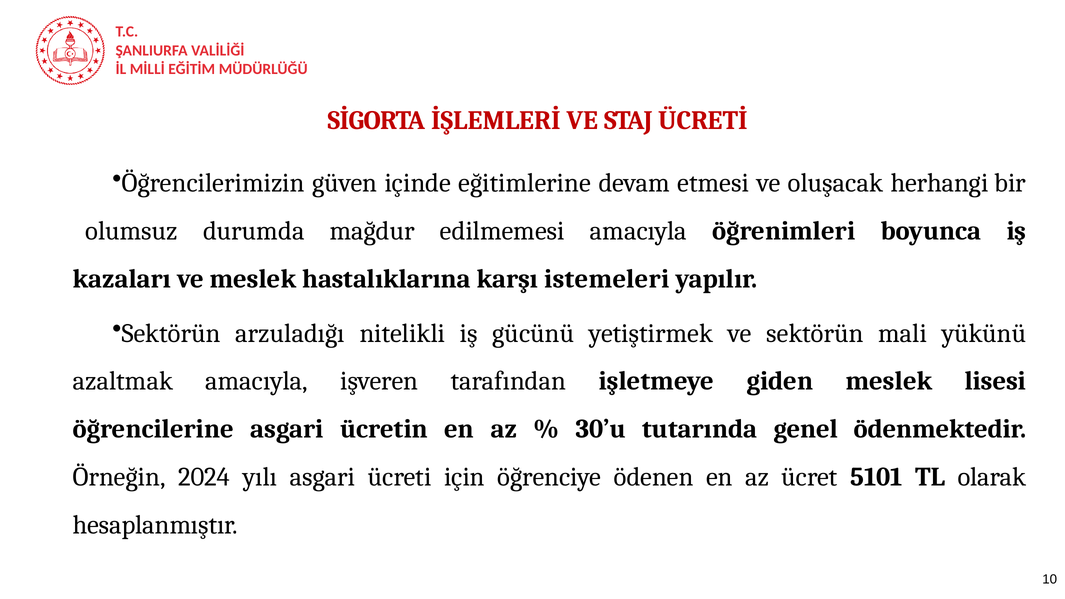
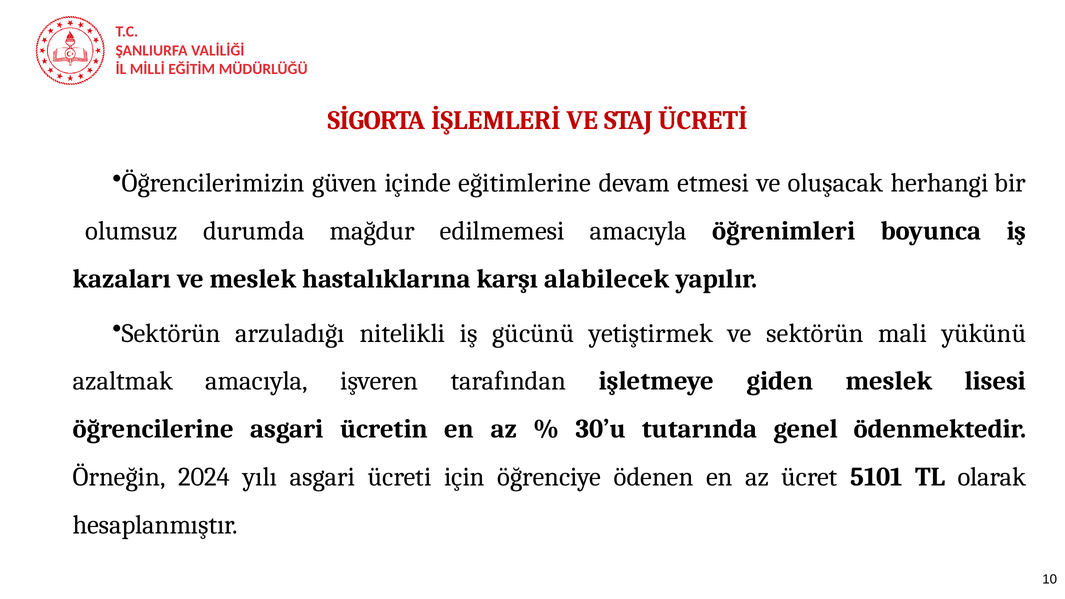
istemeleri: istemeleri -> alabilecek
